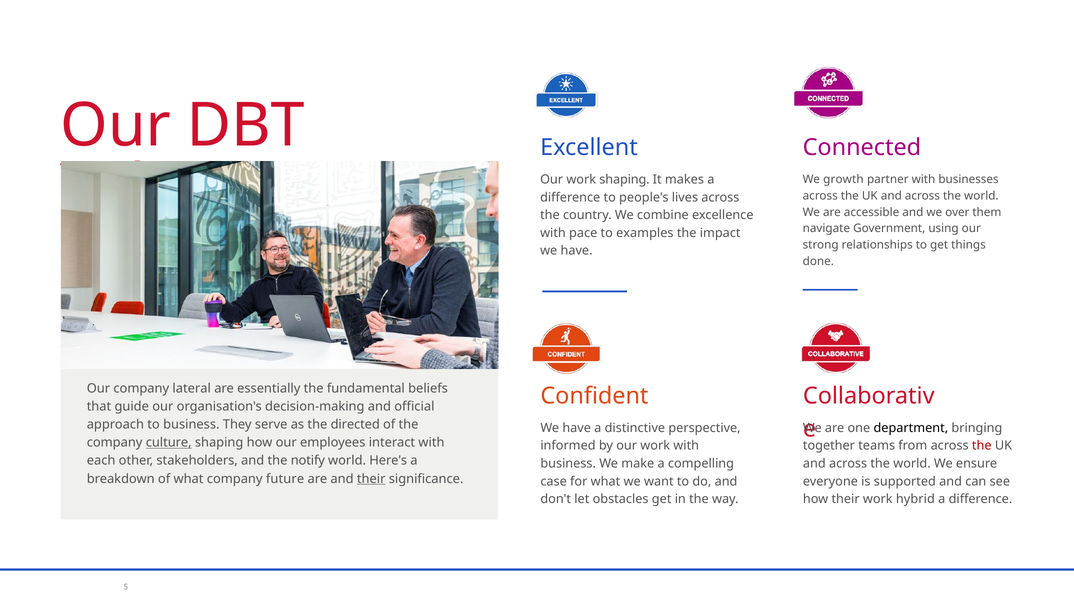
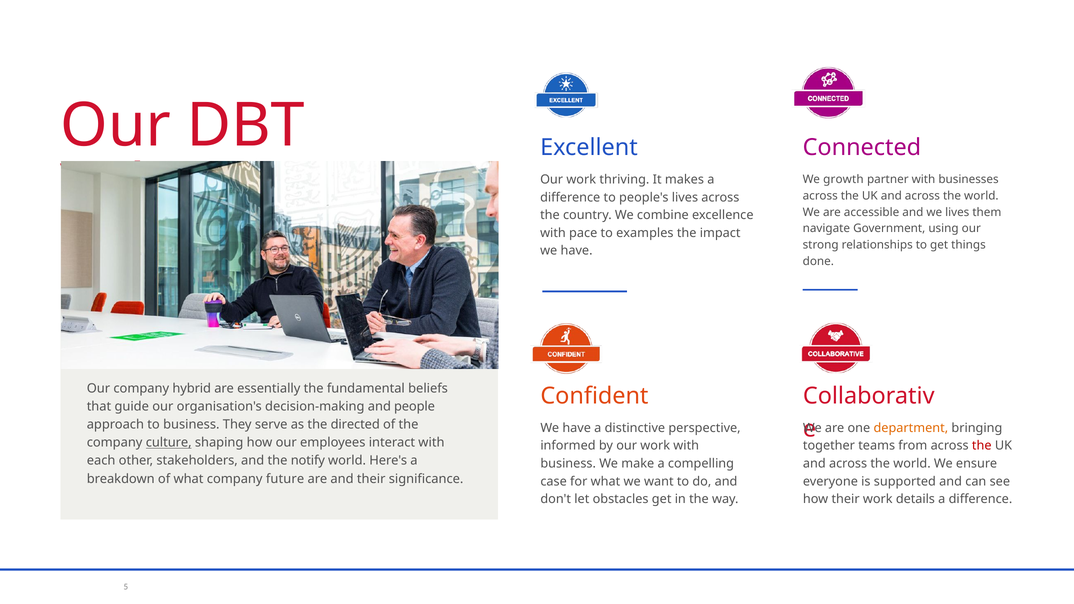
work shaping: shaping -> thriving
we over: over -> lives
lateral: lateral -> hybrid
official: official -> people
department colour: black -> orange
their at (371, 479) underline: present -> none
hybrid: hybrid -> details
